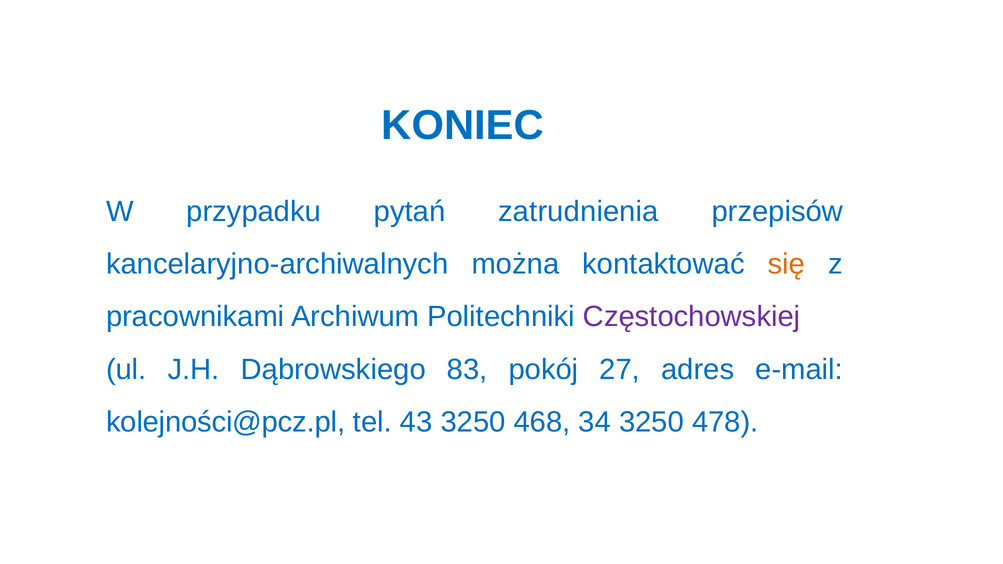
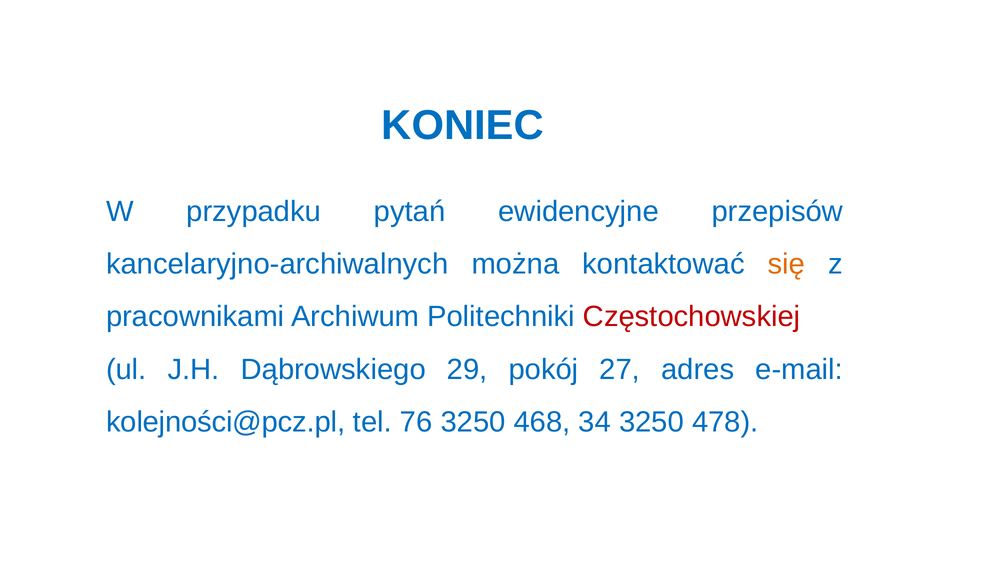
zatrudnienia: zatrudnienia -> ewidencyjne
Częstochowskiej colour: purple -> red
83: 83 -> 29
43: 43 -> 76
